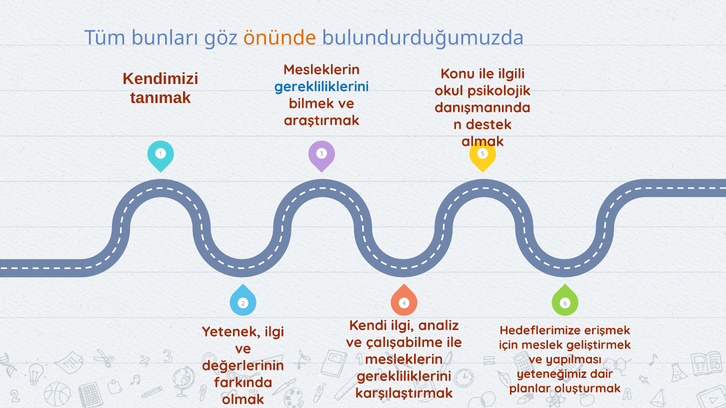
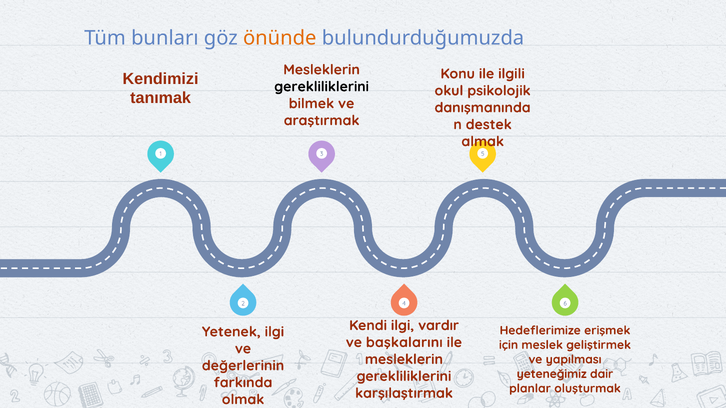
gerekliliklerini at (322, 87) colour: blue -> black
analiz: analiz -> vardır
çalışabilme: çalışabilme -> başkalarını
